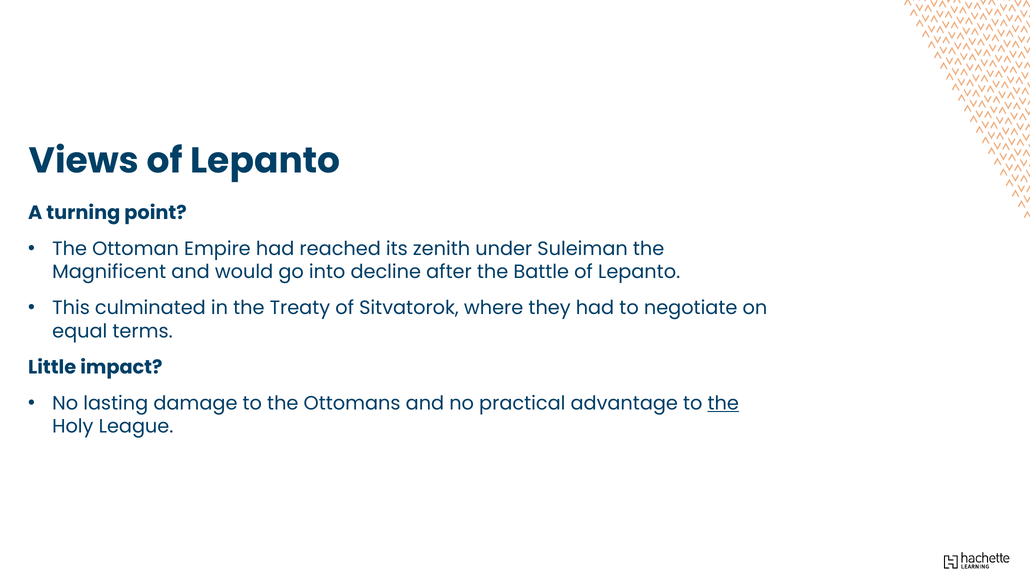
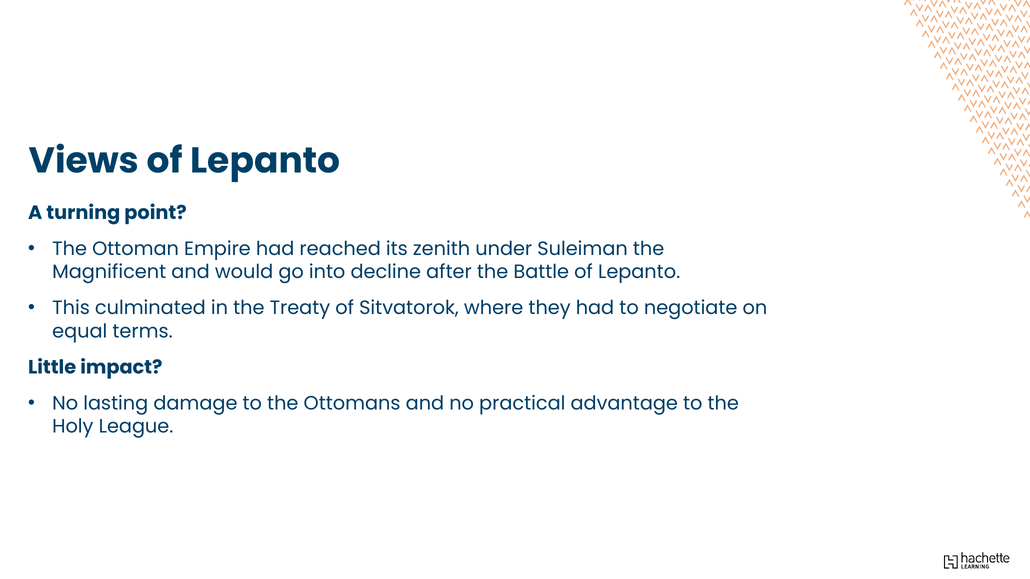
the at (723, 404) underline: present -> none
